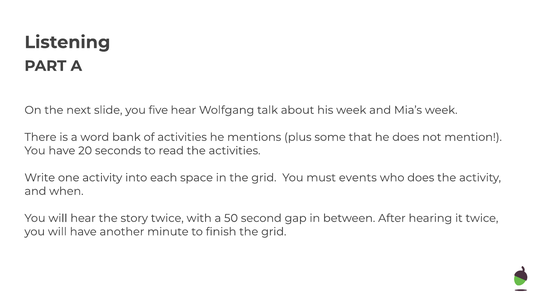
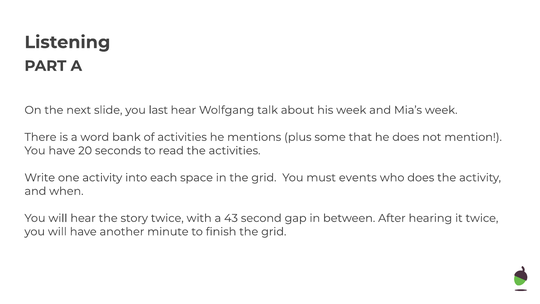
five: five -> last
50: 50 -> 43
